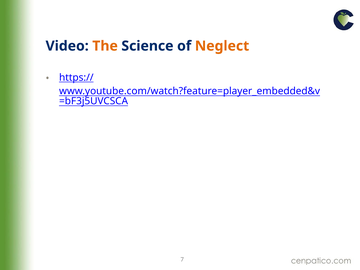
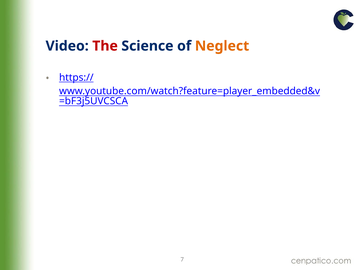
The colour: orange -> red
